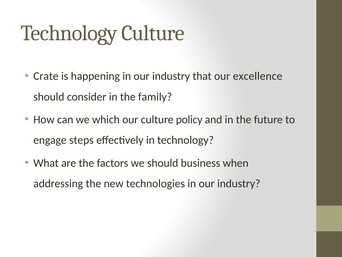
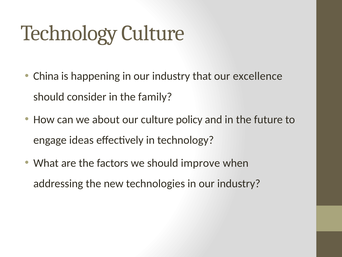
Crate: Crate -> China
which: which -> about
steps: steps -> ideas
business: business -> improve
